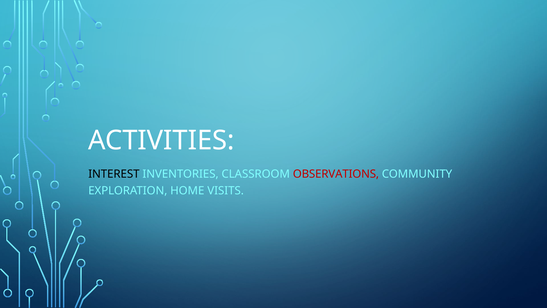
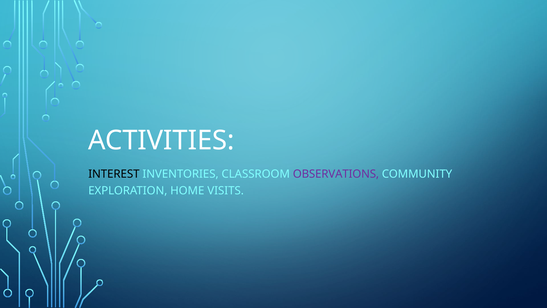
OBSERVATIONS colour: red -> purple
